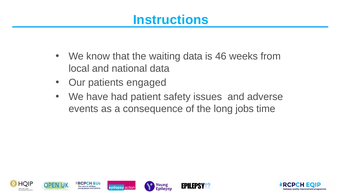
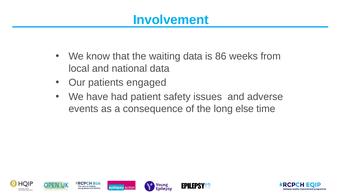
Instructions: Instructions -> Involvement
46: 46 -> 86
jobs: jobs -> else
